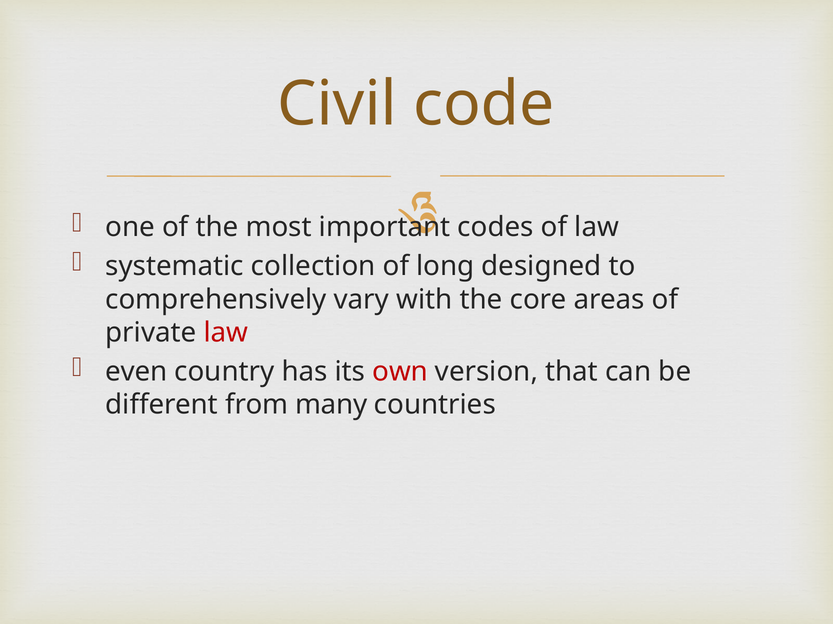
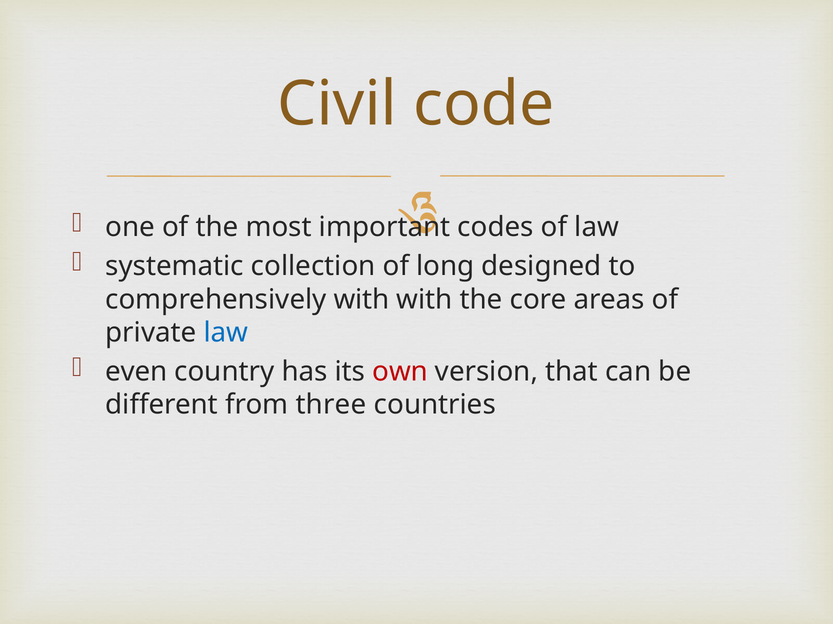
comprehensively vary: vary -> with
law at (226, 333) colour: red -> blue
many: many -> three
